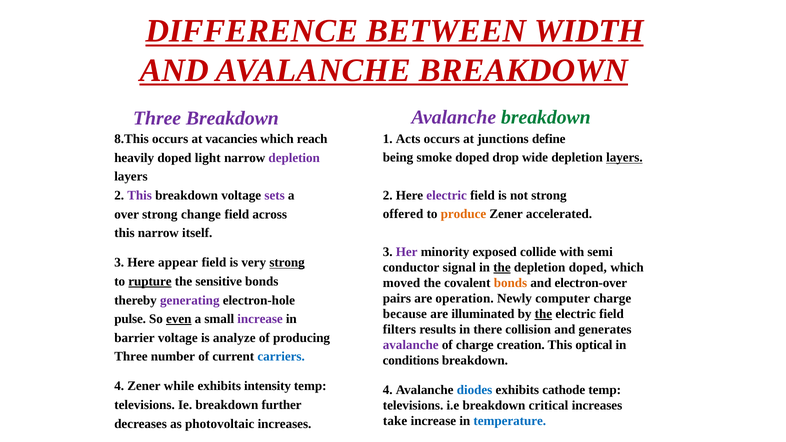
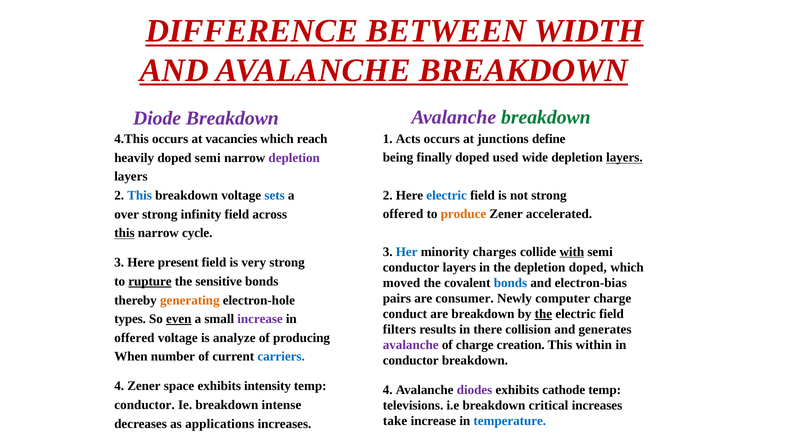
Three at (157, 118): Three -> Diode
8.This: 8.This -> 4.This
smoke: smoke -> finally
drop: drop -> used
doped light: light -> semi
electric at (447, 195) colour: purple -> blue
This at (140, 196) colour: purple -> blue
sets colour: purple -> blue
change: change -> infinity
this at (124, 233) underline: none -> present
itself: itself -> cycle
Her colour: purple -> blue
exposed: exposed -> charges
with underline: none -> present
appear: appear -> present
strong at (287, 263) underline: present -> none
conductor signal: signal -> layers
the at (502, 267) underline: present -> none
bonds at (510, 283) colour: orange -> blue
electron-over: electron-over -> electron-bias
operation: operation -> consumer
generating colour: purple -> orange
because: because -> conduct
are illuminated: illuminated -> breakdown
pulse: pulse -> types
barrier at (134, 338): barrier -> offered
optical: optical -> within
Three at (131, 357): Three -> When
conditions at (411, 361): conditions -> conductor
while: while -> space
diodes colour: blue -> purple
televisions at (145, 405): televisions -> conductor
further: further -> intense
photovoltaic: photovoltaic -> applications
